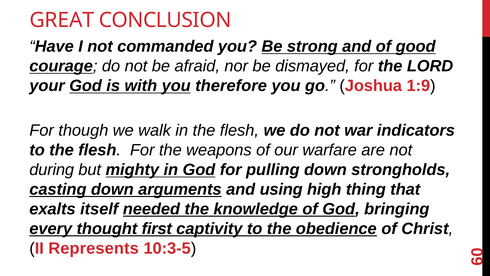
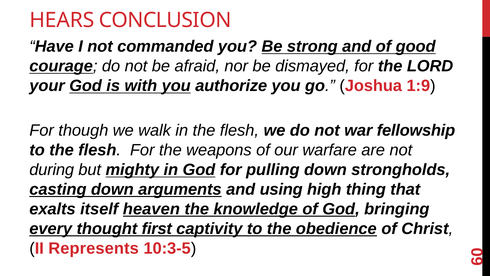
GREAT: GREAT -> HEARS
therefore: therefore -> authorize
indicators: indicators -> fellowship
needed: needed -> heaven
